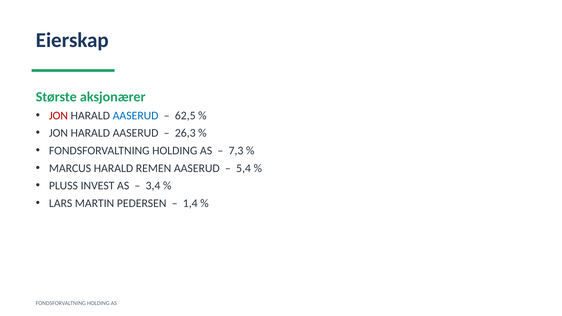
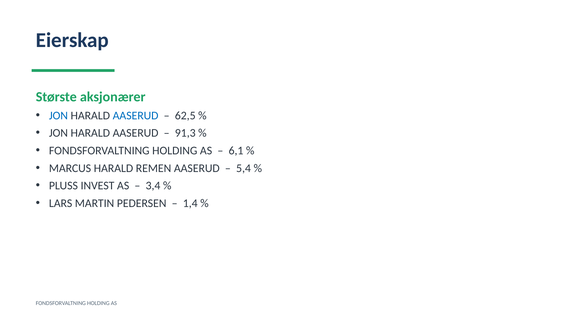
JON at (58, 116) colour: red -> blue
26,3: 26,3 -> 91,3
7,3: 7,3 -> 6,1
